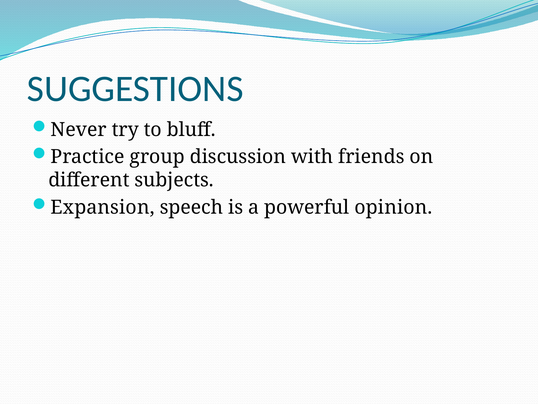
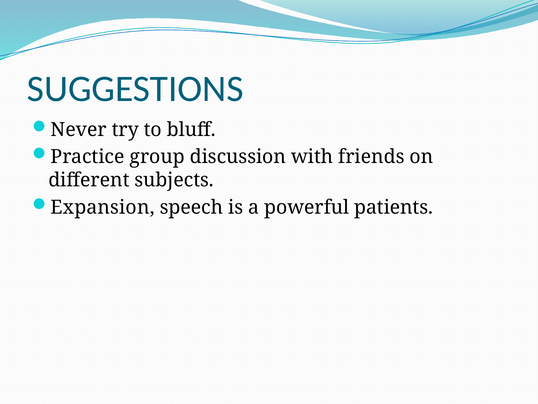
opinion: opinion -> patients
